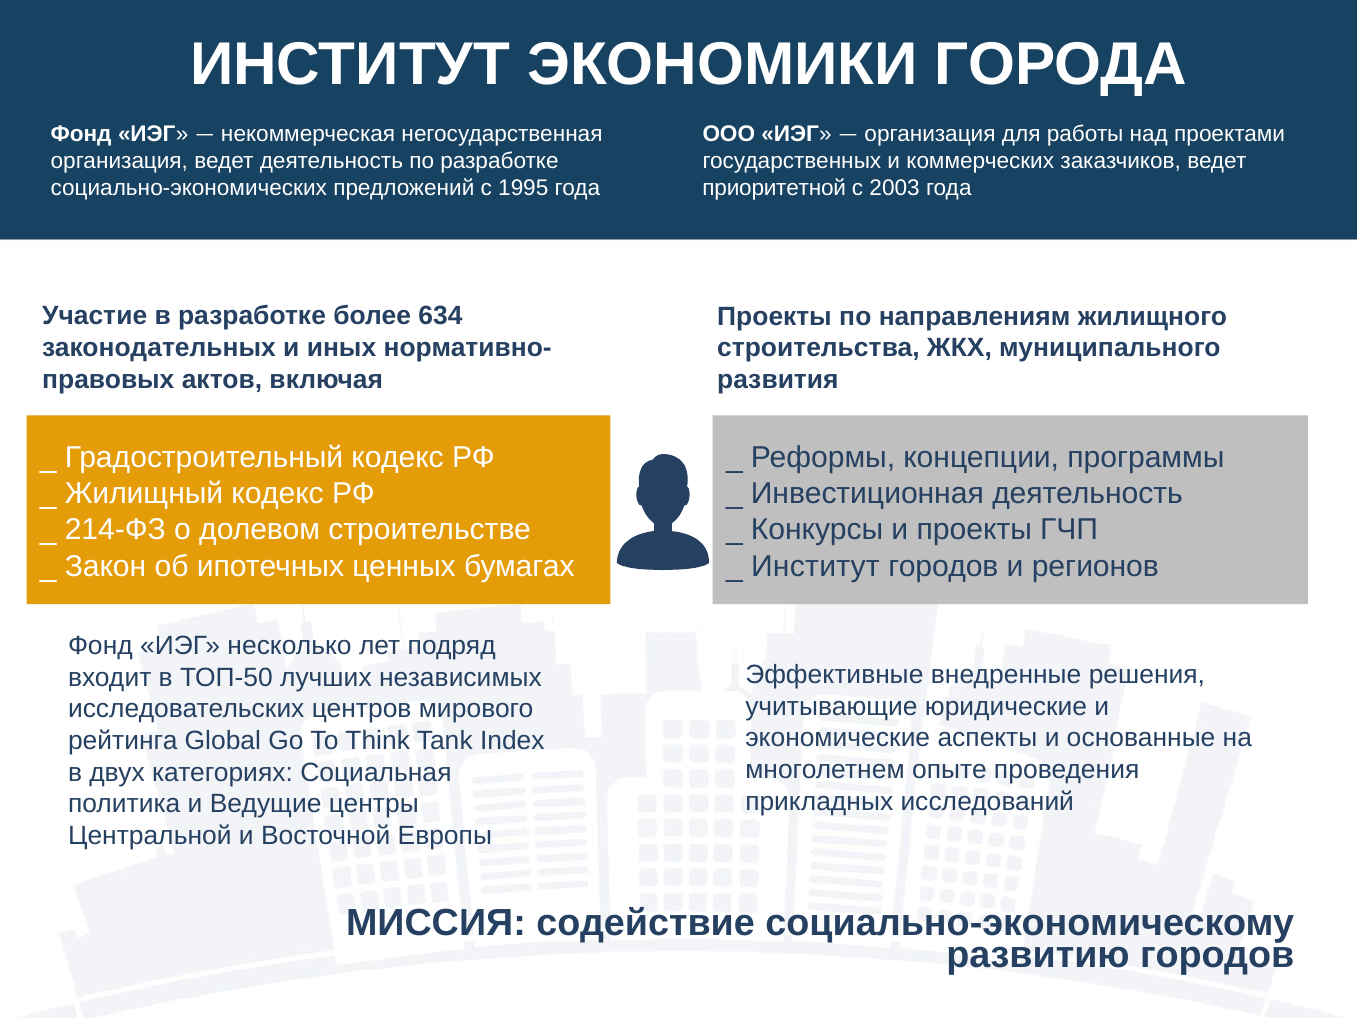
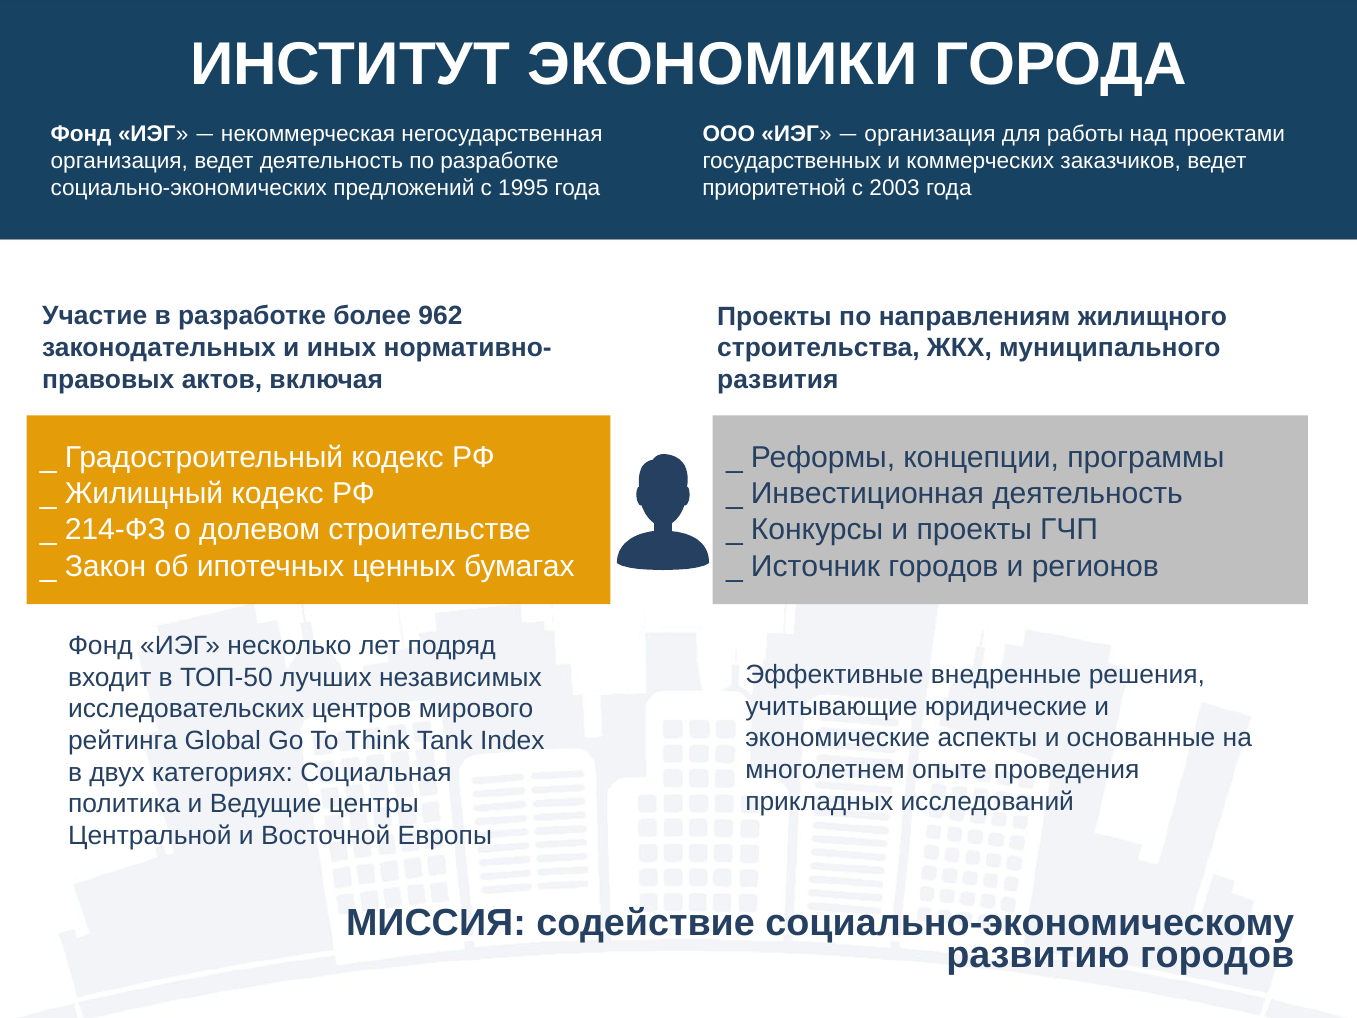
634: 634 -> 962
Институт at (815, 566): Институт -> Источник
